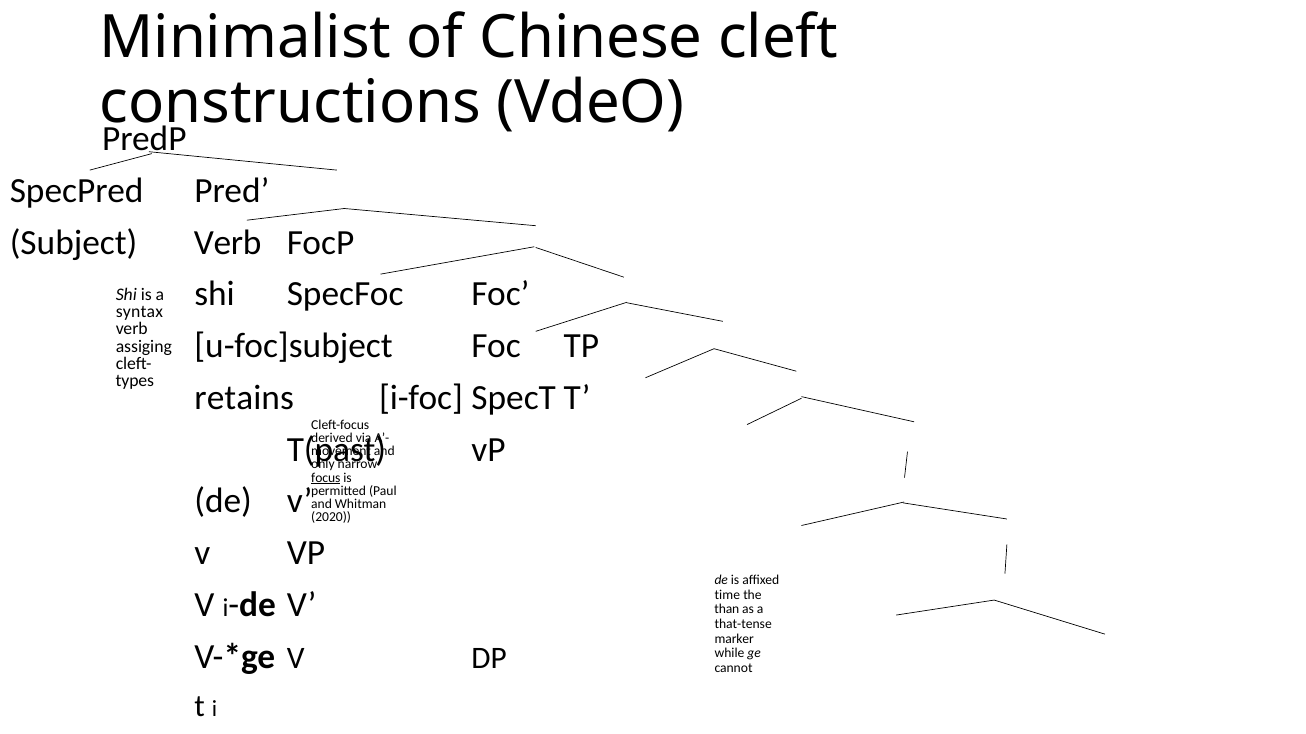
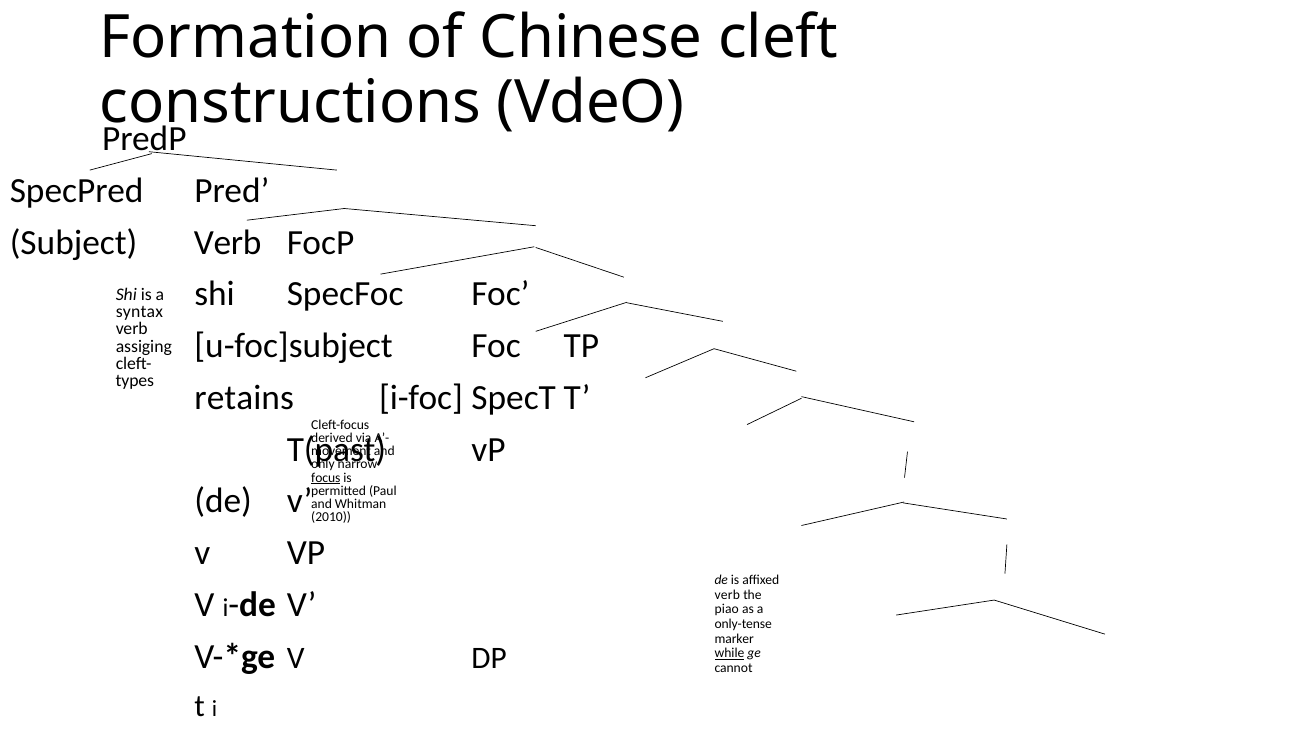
Minimalist: Minimalist -> Formation
2020: 2020 -> 2010
time at (727, 595): time -> verb
than: than -> piao
that-tense: that-tense -> only-tense
while underline: none -> present
